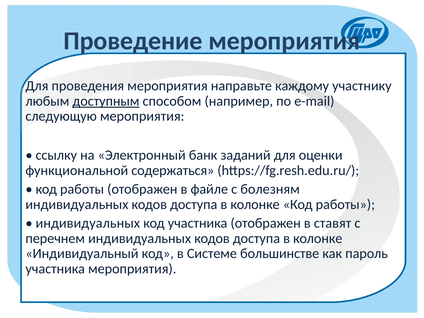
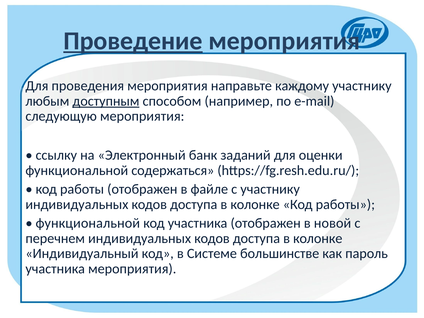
Проведение underline: none -> present
с болезням: болезням -> участнику
индивидуальных at (88, 223): индивидуальных -> функциональной
ставят: ставят -> новой
